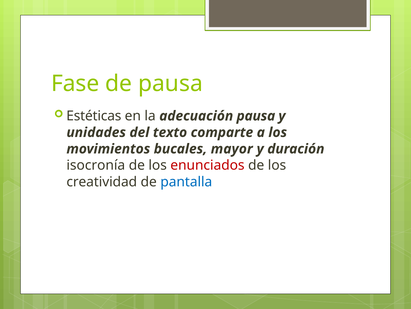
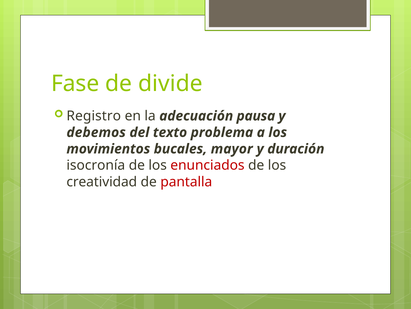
de pausa: pausa -> divide
Estéticas: Estéticas -> Registro
unidades: unidades -> debemos
comparte: comparte -> problema
pantalla colour: blue -> red
